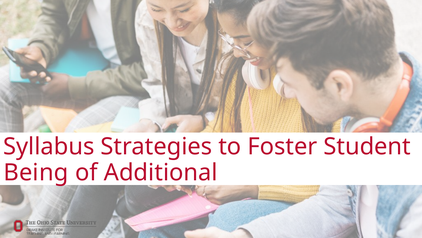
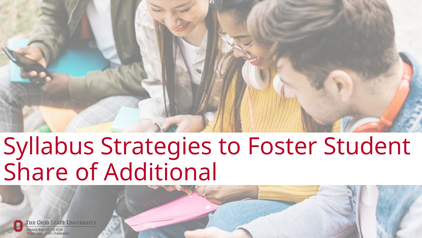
Being: Being -> Share
